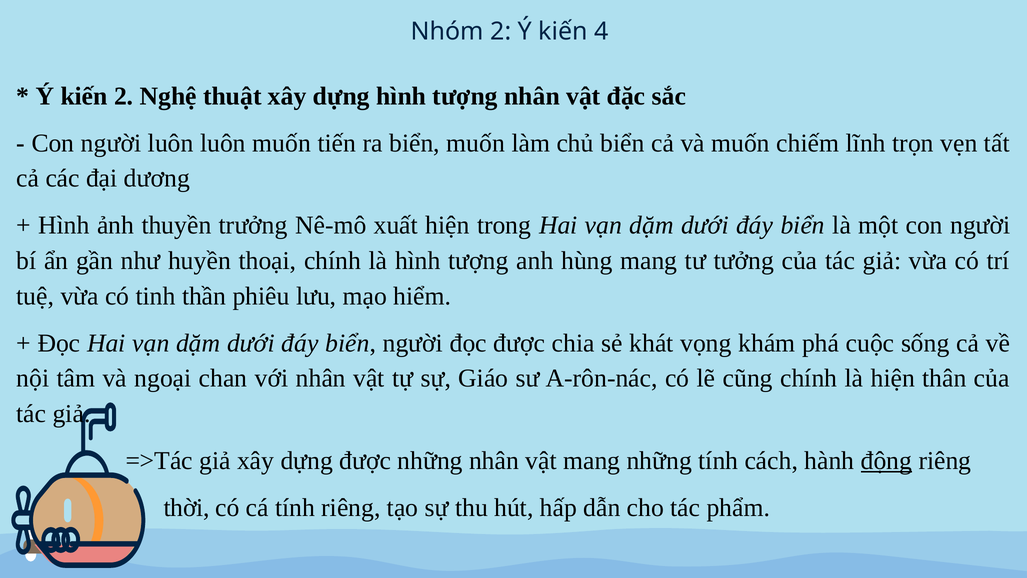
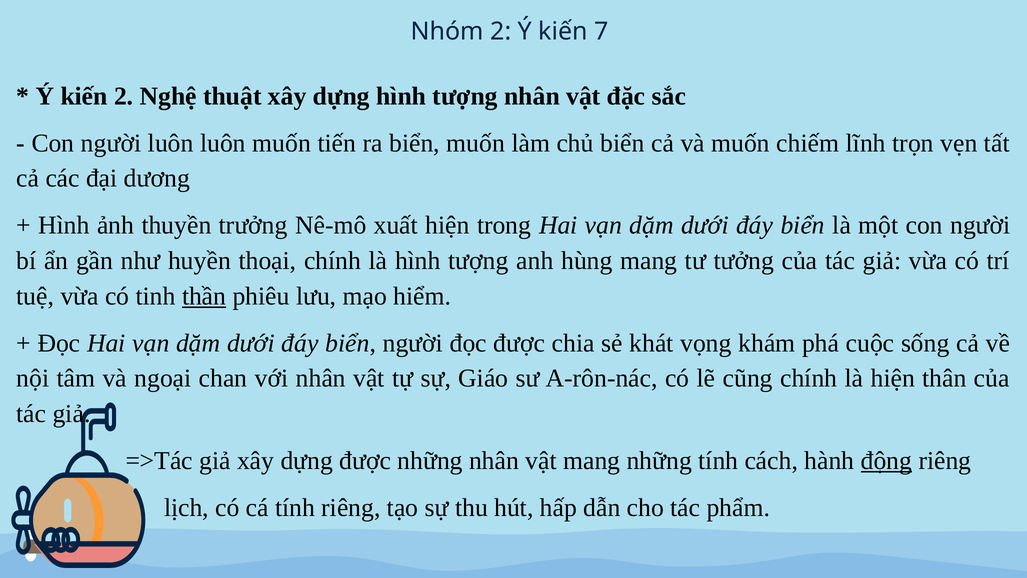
4: 4 -> 7
thần underline: none -> present
thời: thời -> lịch
